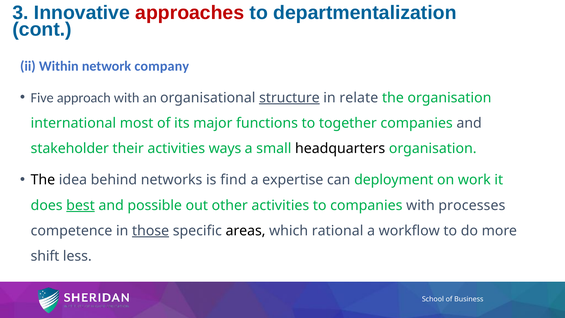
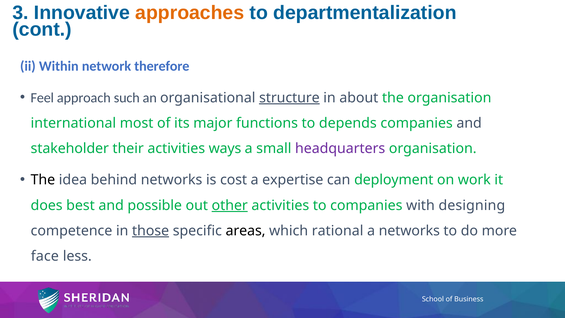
approaches colour: red -> orange
company: company -> therefore
Five: Five -> Feel
approach with: with -> such
relate: relate -> about
together: together -> depends
headquarters colour: black -> purple
find: find -> cost
best underline: present -> none
other underline: none -> present
processes: processes -> designing
a workflow: workflow -> networks
shift: shift -> face
